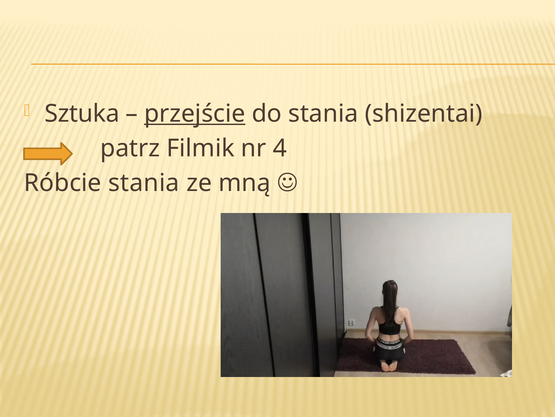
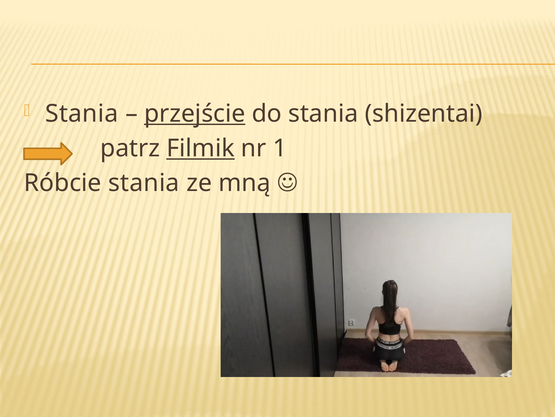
Sztuka at (82, 114): Sztuka -> Stania
Filmik underline: none -> present
4: 4 -> 1
